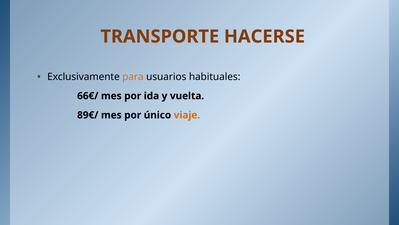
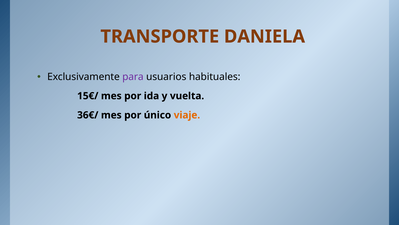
HACERSE: HACERSE -> DANIELA
para colour: orange -> purple
66€/: 66€/ -> 15€/
89€/: 89€/ -> 36€/
